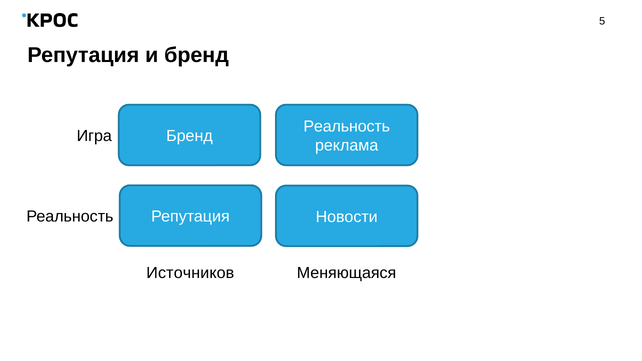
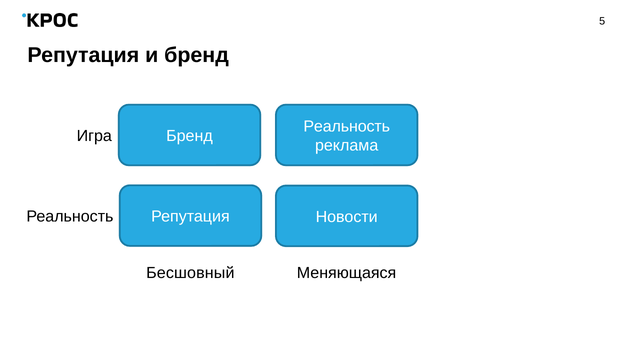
Источников: Источников -> Бесшовный
